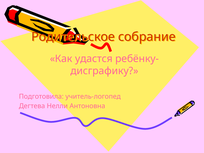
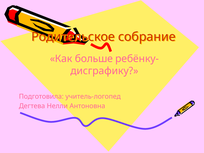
удастся: удастся -> больше
